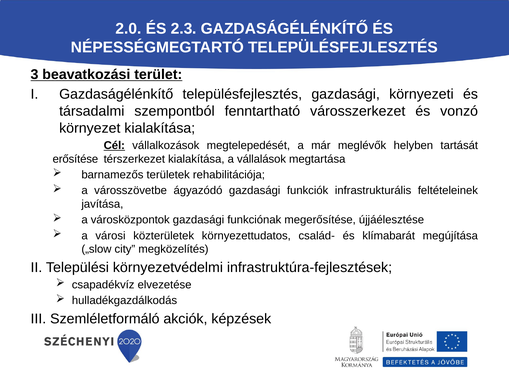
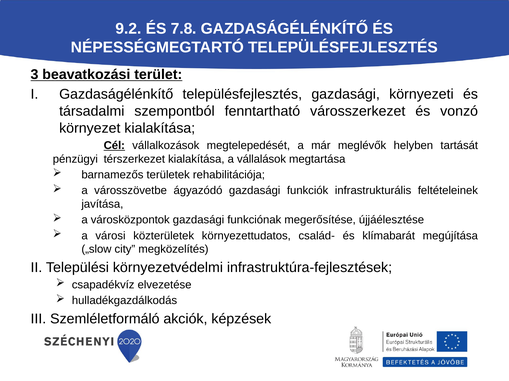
2.0: 2.0 -> 9.2
2.3: 2.3 -> 7.8
erősítése: erősítése -> pénzügyi
